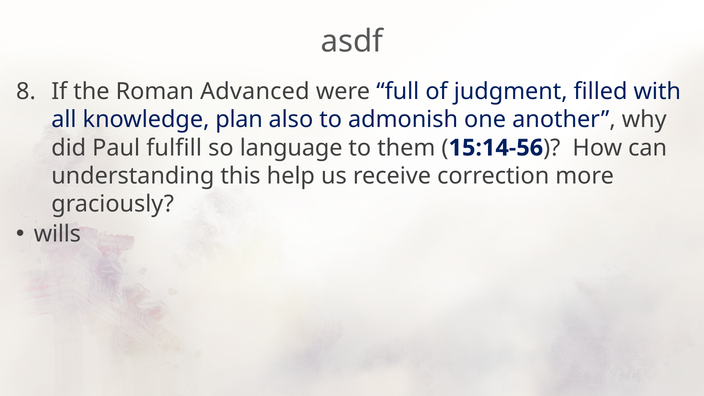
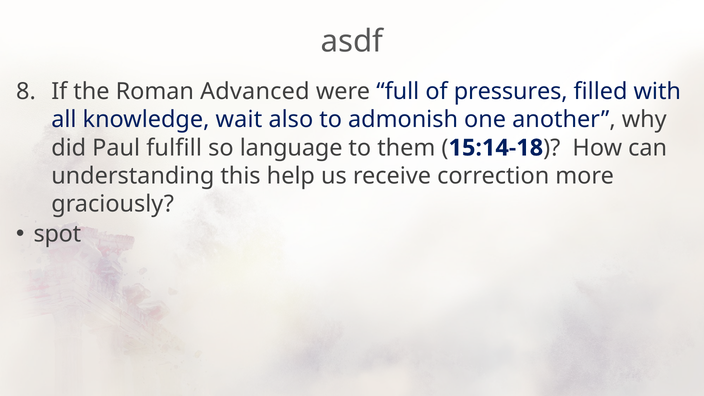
judgment: judgment -> pressures
plan: plan -> wait
15:14-56: 15:14-56 -> 15:14-18
wills: wills -> spot
